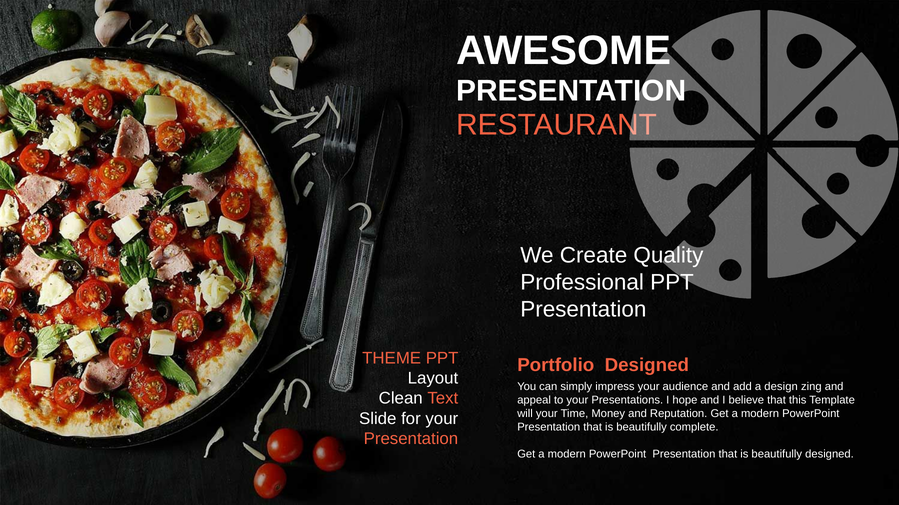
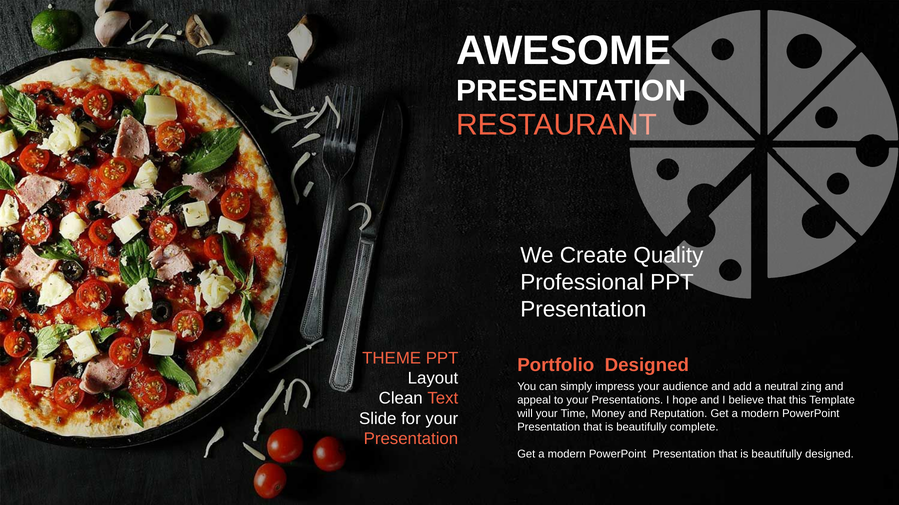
design: design -> neutral
